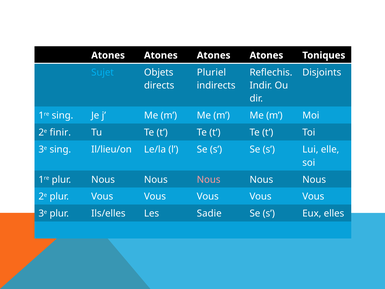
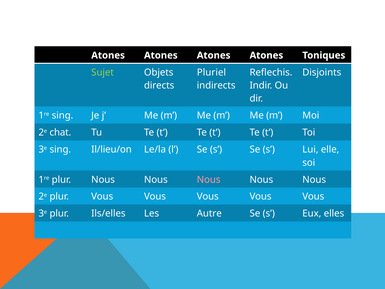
Sujet colour: light blue -> light green
finir: finir -> chat
Sadie: Sadie -> Autre
